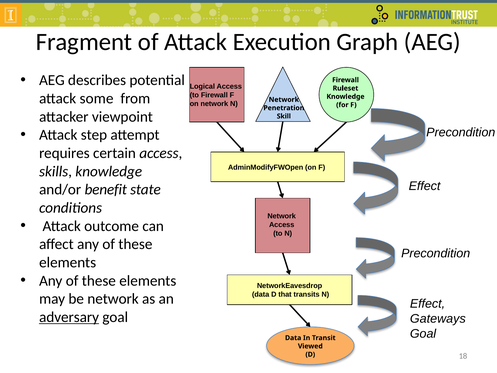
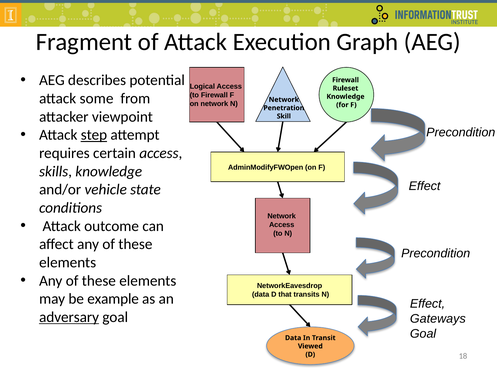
step underline: none -> present
benefit: benefit -> vehicle
be network: network -> example
